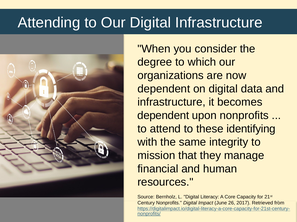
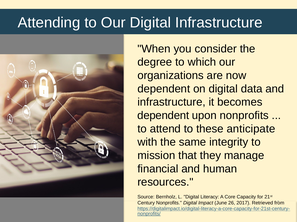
identifying: identifying -> anticipate
